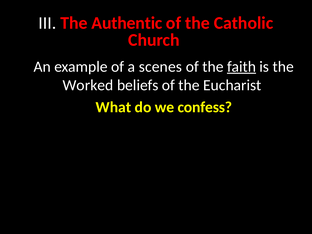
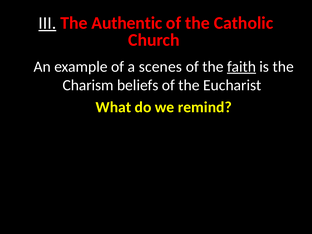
III underline: none -> present
Worked: Worked -> Charism
confess: confess -> remind
